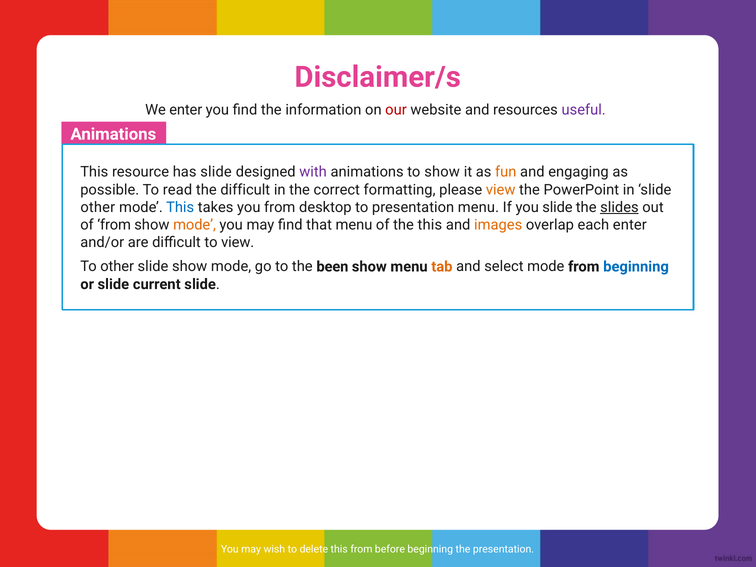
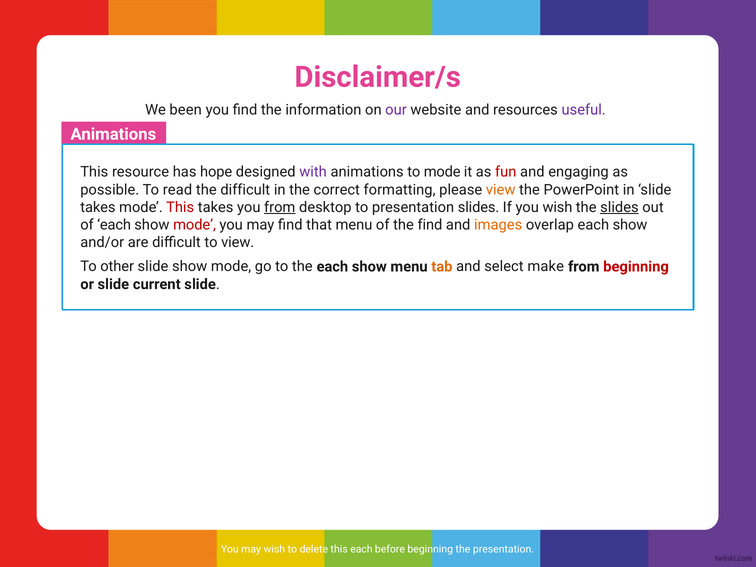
We enter: enter -> been
our colour: red -> purple
has slide: slide -> hope
to show: show -> mode
fun colour: orange -> red
other at (98, 207): other -> takes
This at (180, 207) colour: blue -> red
from at (280, 207) underline: none -> present
presentation menu: menu -> slides
you slide: slide -> wish
of from: from -> each
mode at (195, 225) colour: orange -> red
the this: this -> find
overlap each enter: enter -> show
the been: been -> each
select mode: mode -> make
beginning at (636, 267) colour: blue -> red
this from: from -> each
